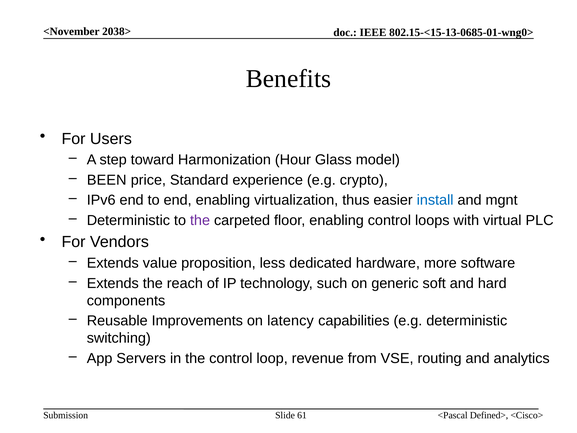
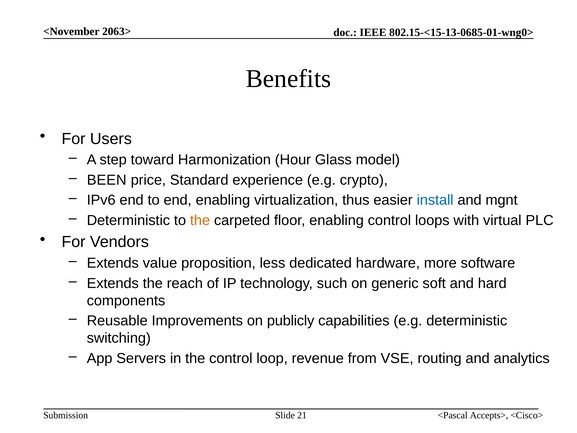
2038>: 2038> -> 2063>
the at (200, 220) colour: purple -> orange
latency: latency -> publicly
61: 61 -> 21
Defined>: Defined> -> Accepts>
